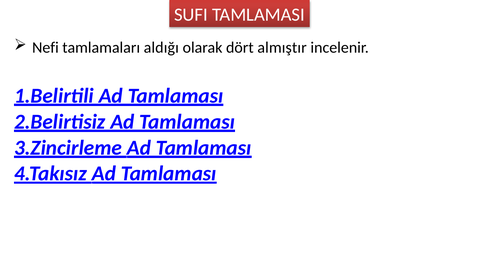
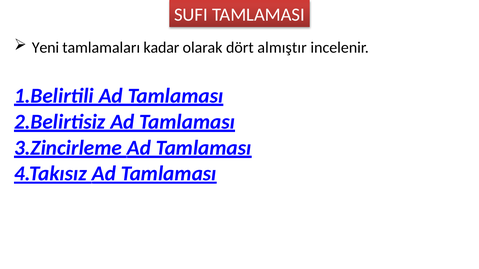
Nefi: Nefi -> Yeni
aldığı: aldığı -> kadar
